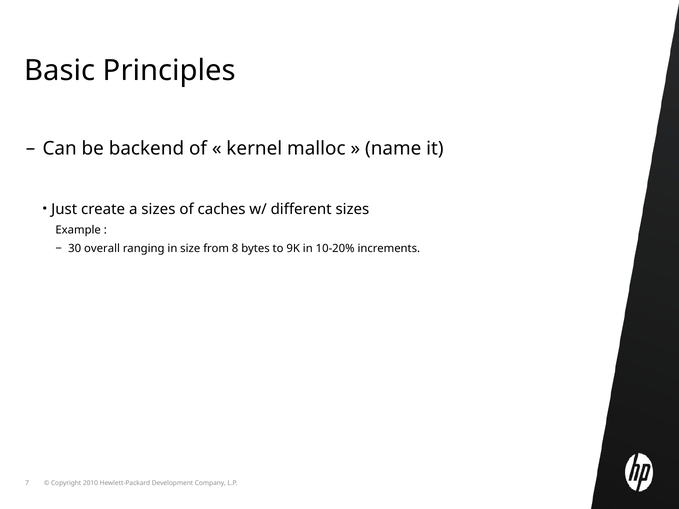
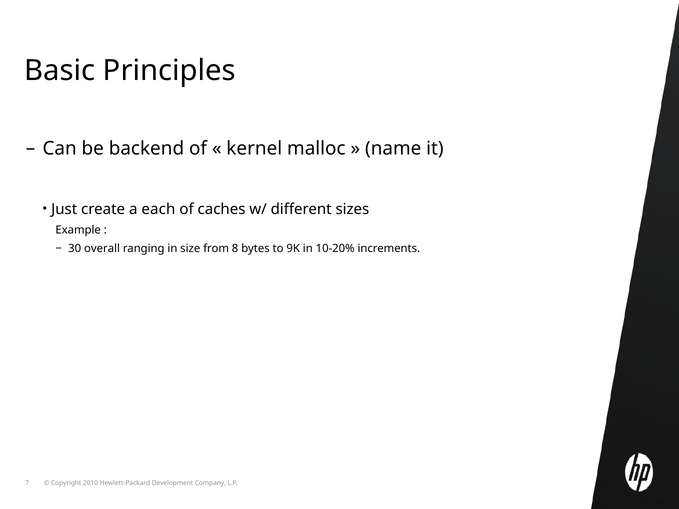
a sizes: sizes -> each
